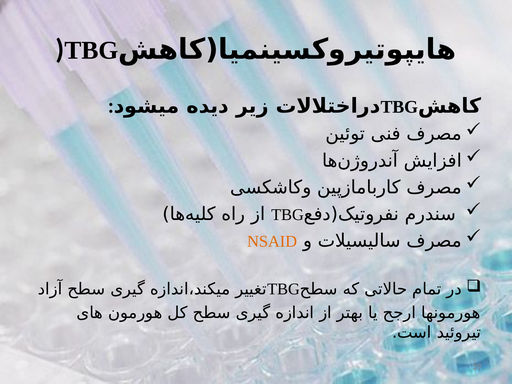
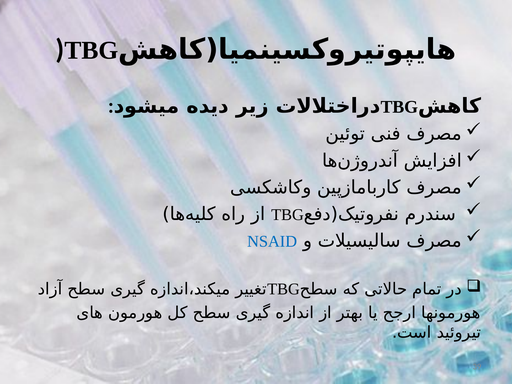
NSAID colour: orange -> blue
